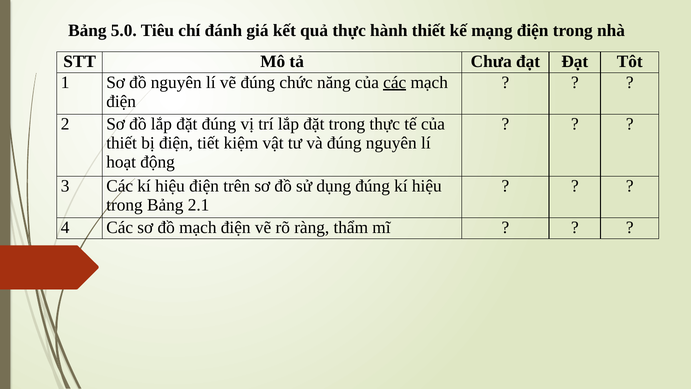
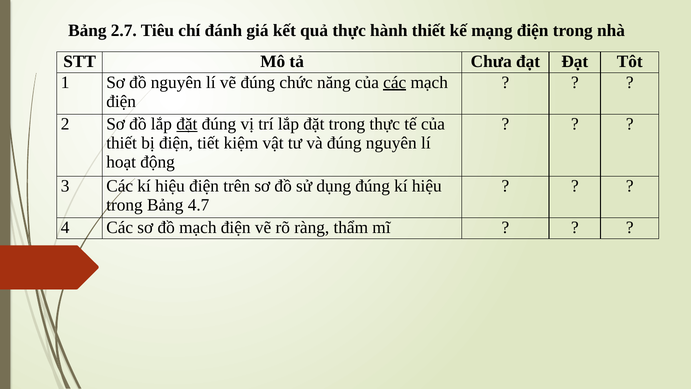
5.0: 5.0 -> 2.7
đặt at (187, 124) underline: none -> present
2.1: 2.1 -> 4.7
